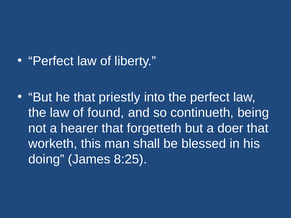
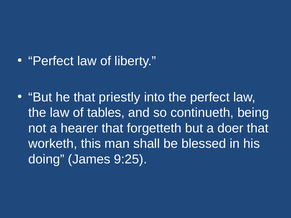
found: found -> tables
8:25: 8:25 -> 9:25
